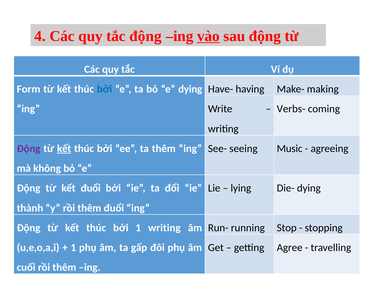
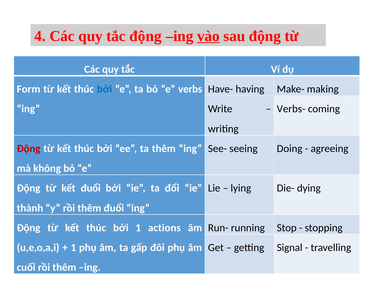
e dying: dying -> verbs
Động at (29, 149) colour: purple -> red
kết at (64, 149) underline: present -> none
Music: Music -> Doing
1 writing: writing -> actions
Agree: Agree -> Signal
